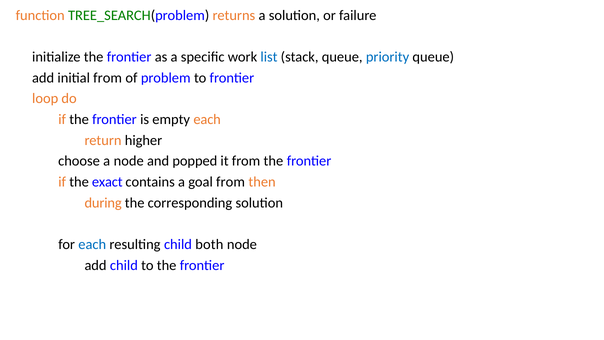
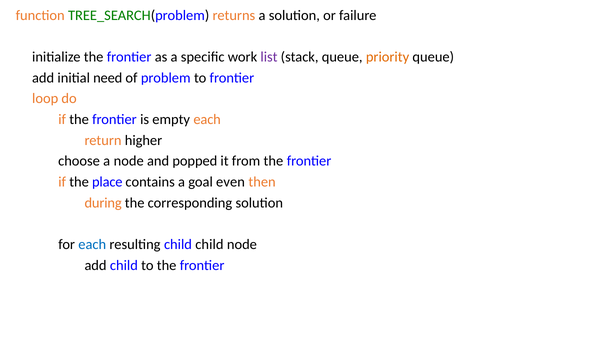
list colour: blue -> purple
priority colour: blue -> orange
initial from: from -> need
exact: exact -> place
goal from: from -> even
child both: both -> child
